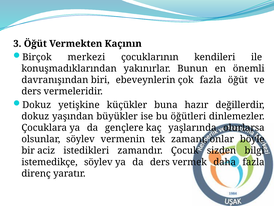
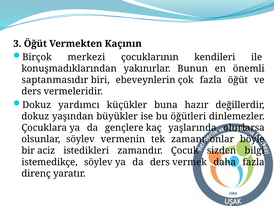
davranışından: davranışından -> saptanmasıdır
yetişkine: yetişkine -> yardımcı
